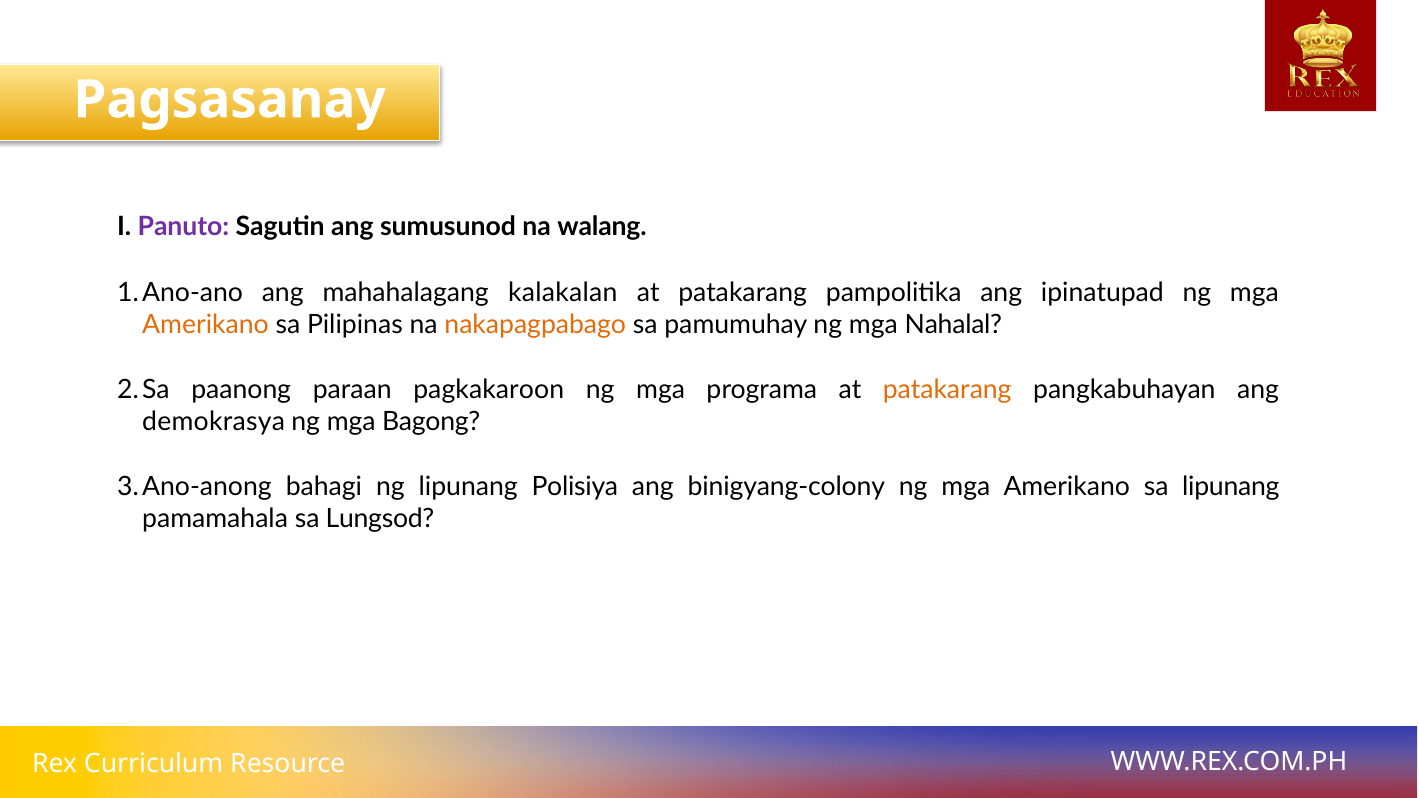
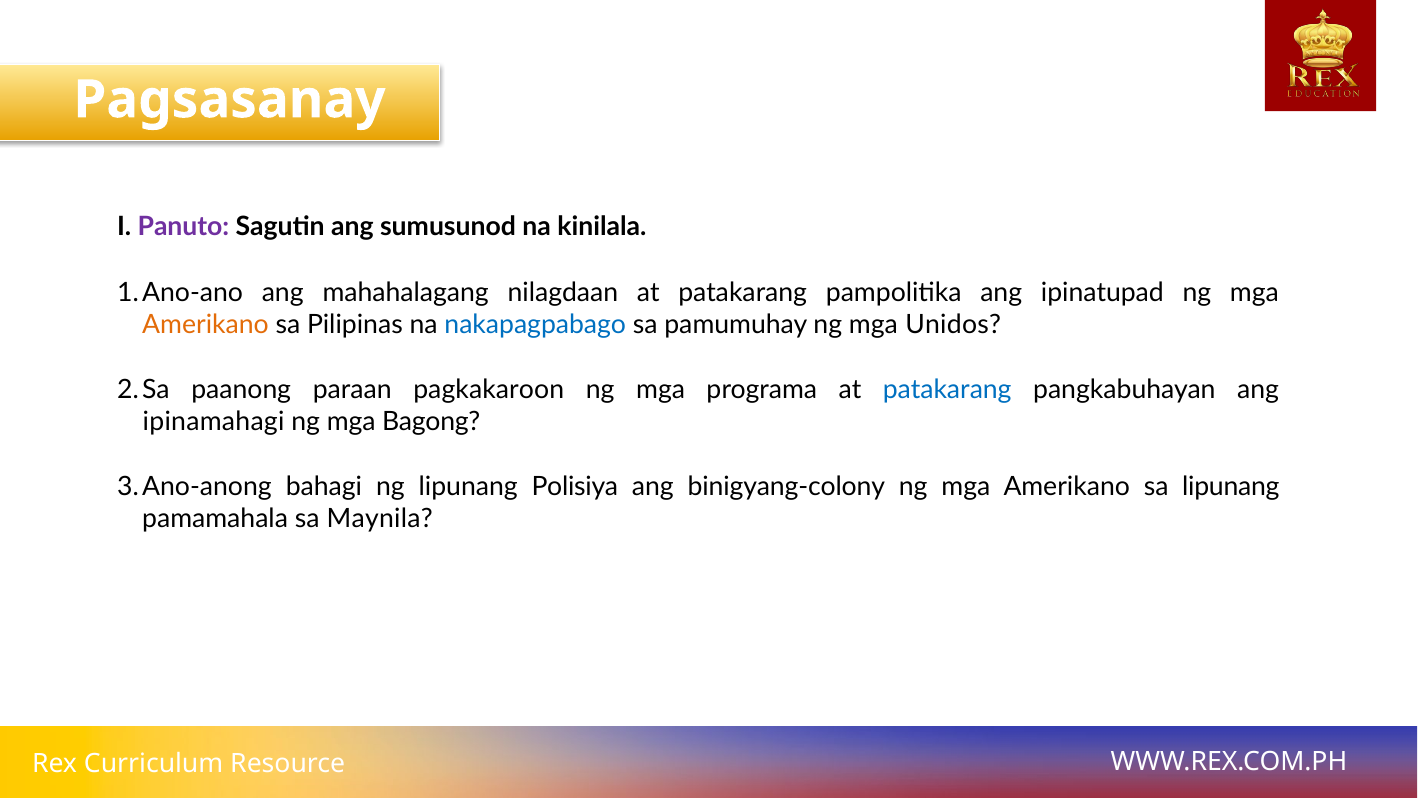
walang: walang -> kinilala
kalakalan: kalakalan -> nilagdaan
nakapagpabago colour: orange -> blue
Nahalal: Nahalal -> Unidos
patakarang at (947, 390) colour: orange -> blue
demokrasya: demokrasya -> ipinamahagi
Lungsod: Lungsod -> Maynila
